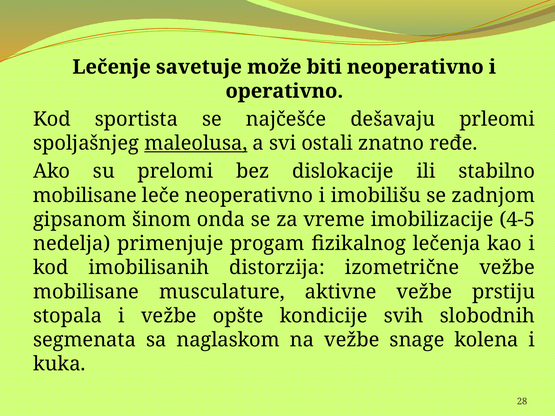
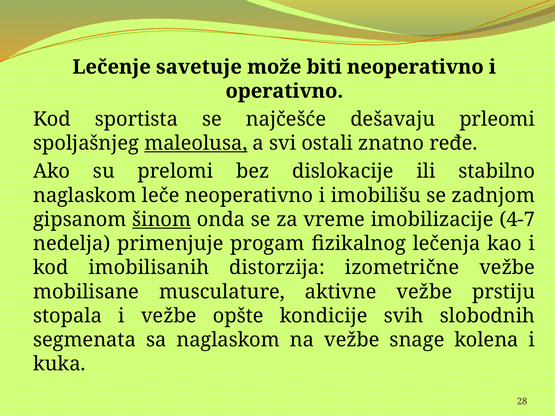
mobilisane at (85, 196): mobilisane -> naglaskom
šinom underline: none -> present
4-5: 4-5 -> 4-7
